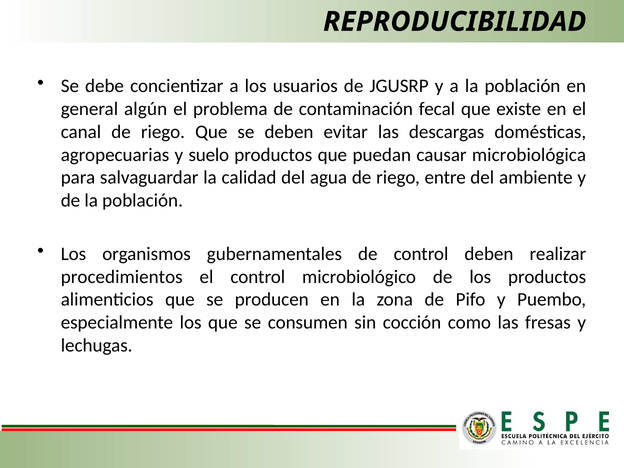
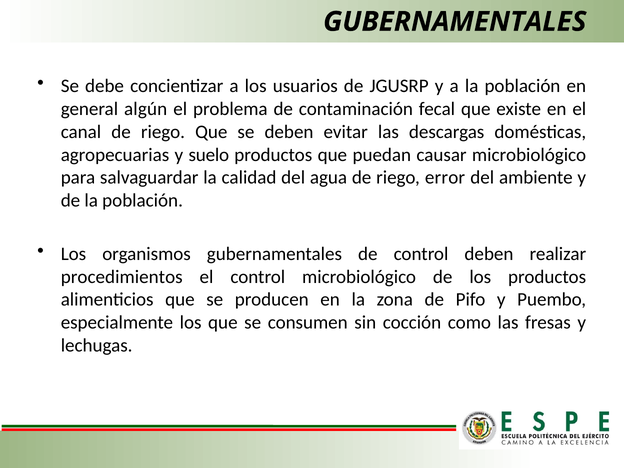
REPRODUCIBILIDAD at (455, 22): REPRODUCIBILIDAD -> GUBERNAMENTALES
causar microbiológica: microbiológica -> microbiológico
entre: entre -> error
